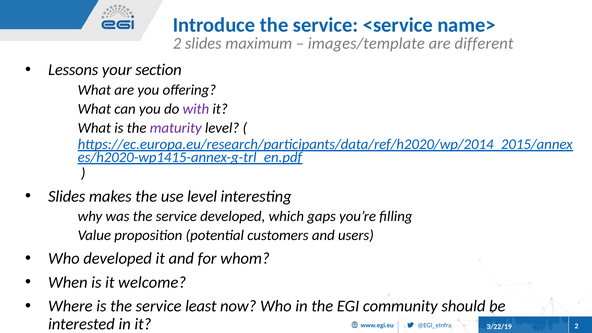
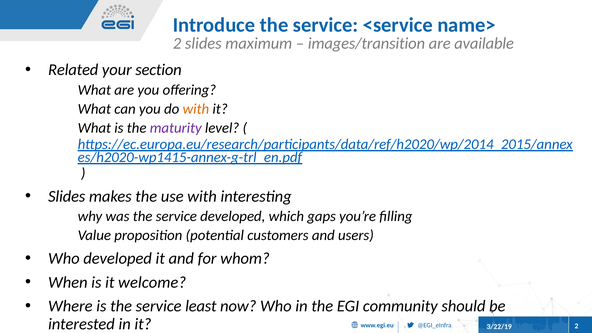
images/template: images/template -> images/transition
different: different -> available
Lessons: Lessons -> Related
with at (196, 109) colour: purple -> orange
use level: level -> with
